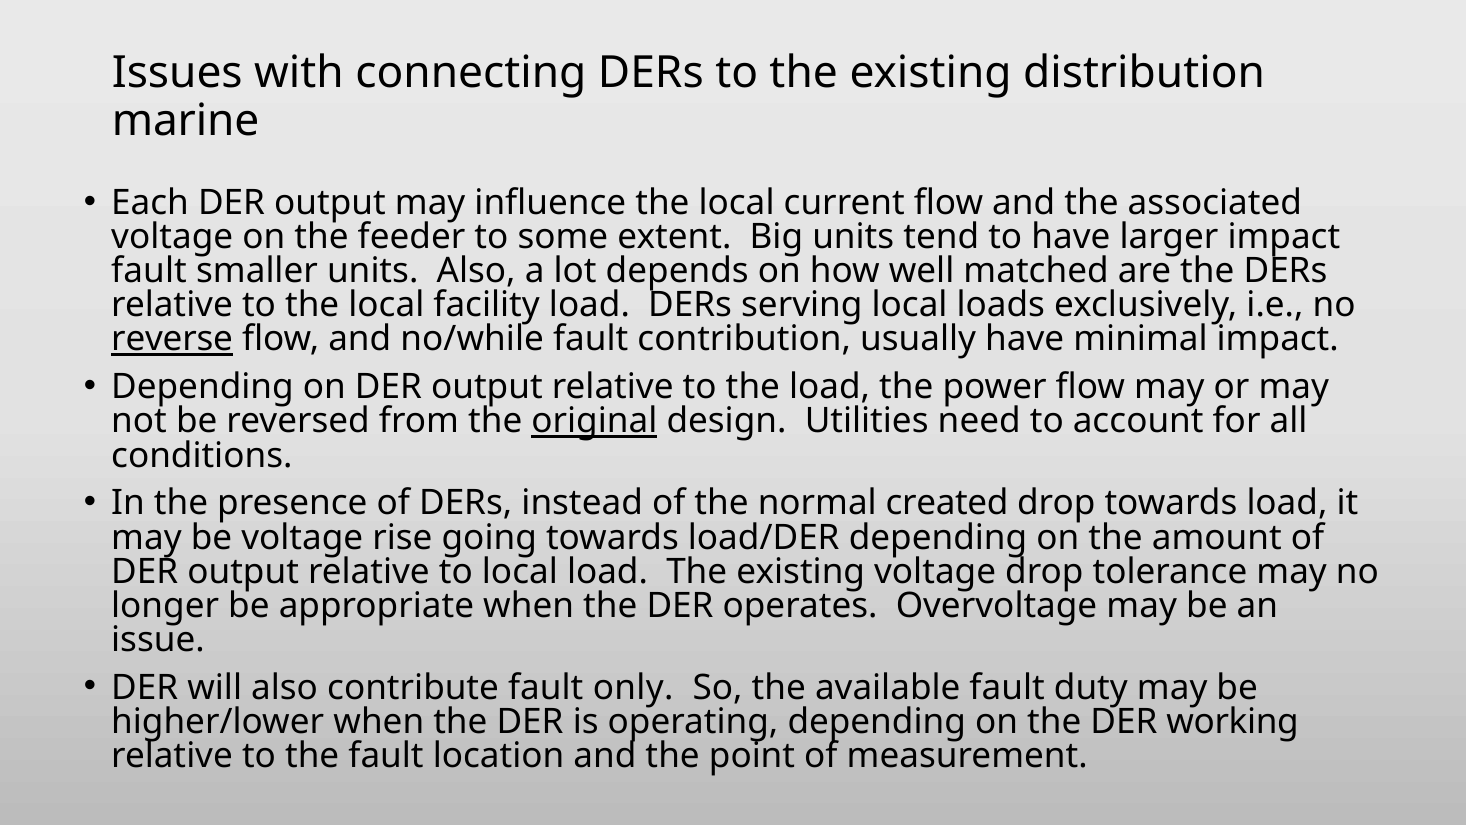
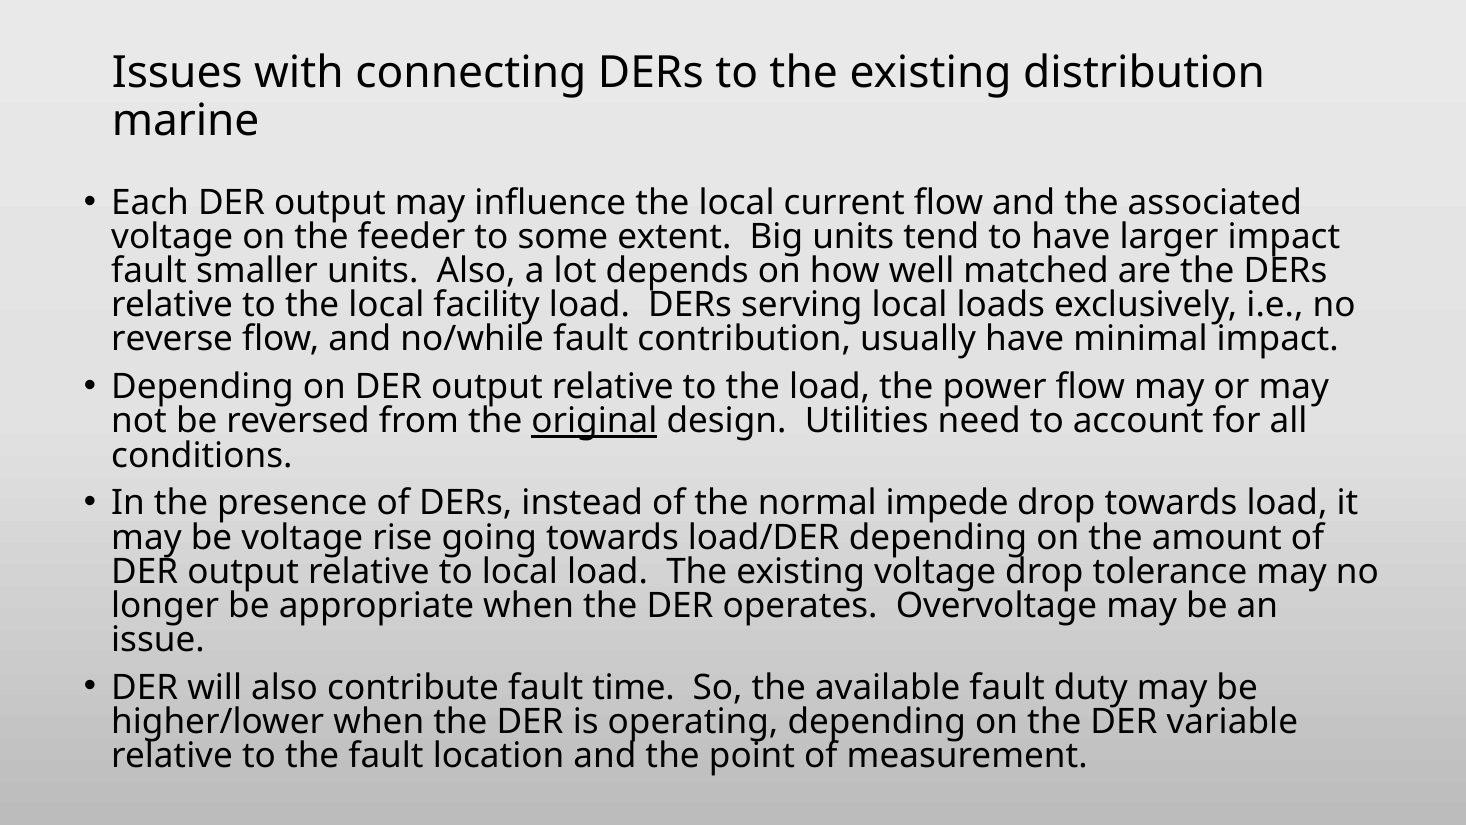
reverse underline: present -> none
created: created -> impede
only: only -> time
working: working -> variable
